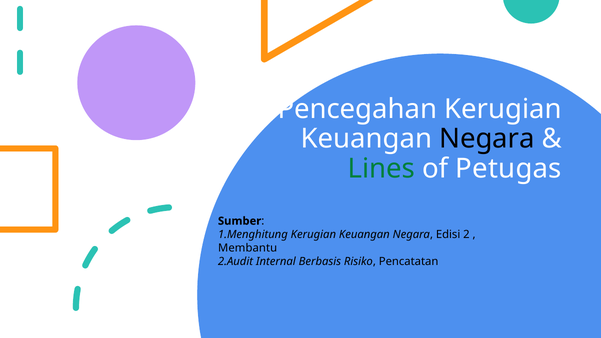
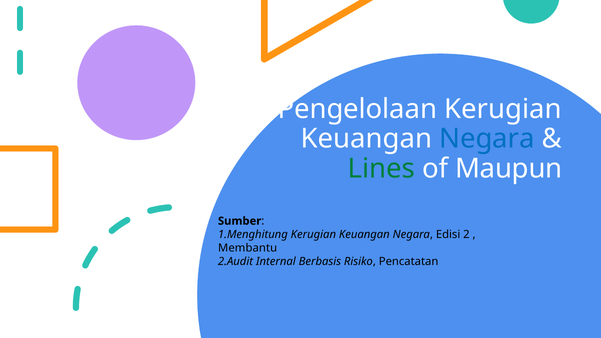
Pencegahan: Pencegahan -> Pengelolaan
Negara at (487, 139) colour: black -> blue
Petugas: Petugas -> Maupun
